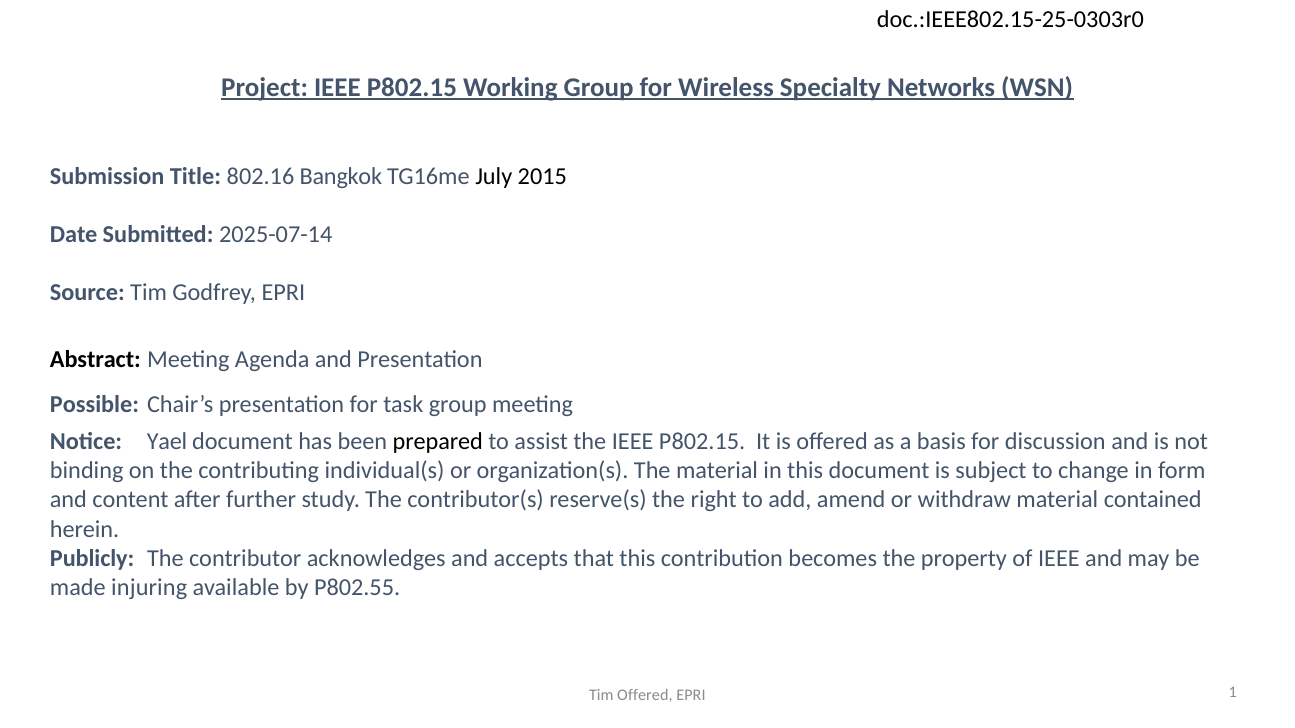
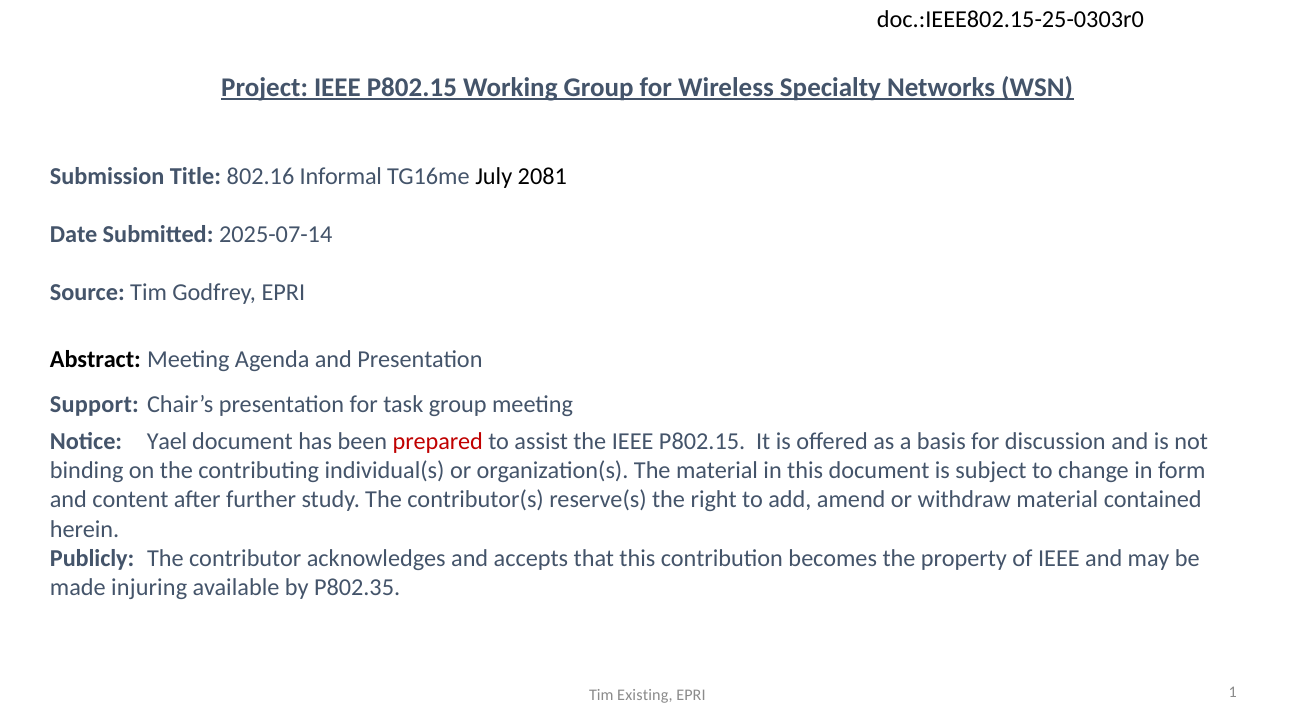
Bangkok: Bangkok -> Informal
2015: 2015 -> 2081
Possible: Possible -> Support
prepared colour: black -> red
P802.55: P802.55 -> P802.35
Tim Offered: Offered -> Existing
